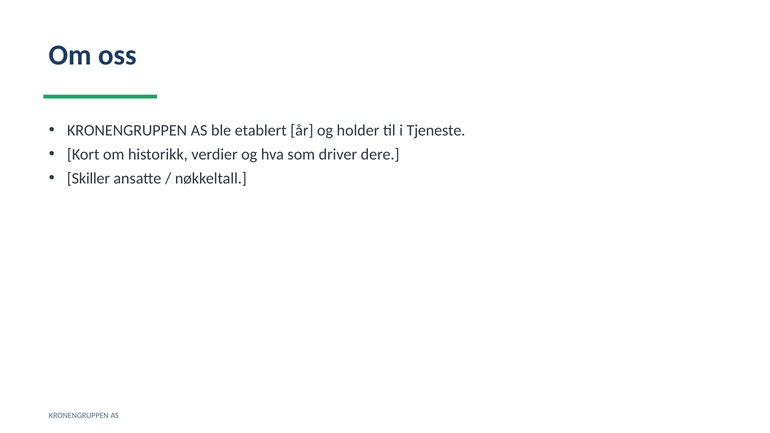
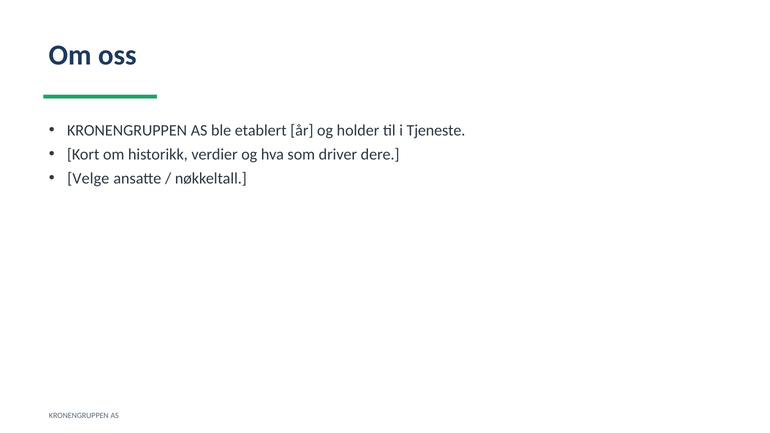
Skiller: Skiller -> Velge
